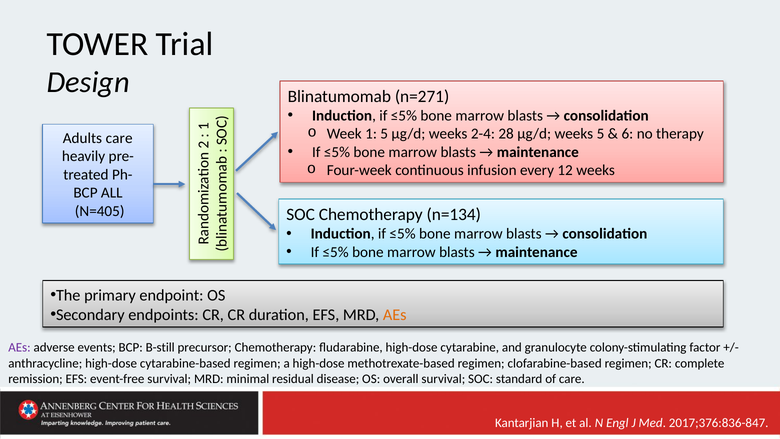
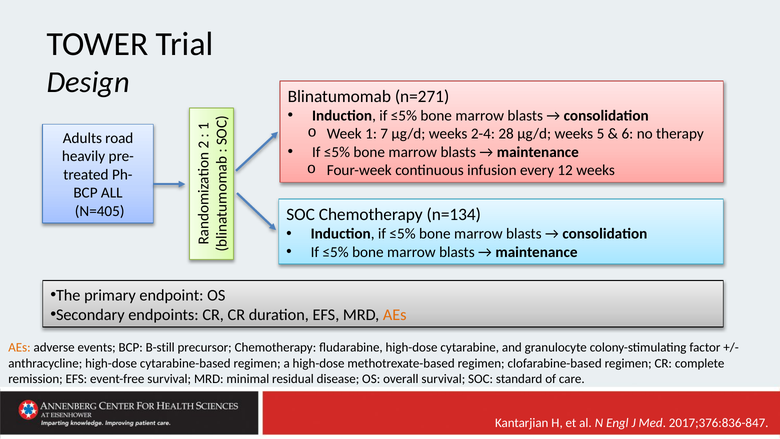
1 5: 5 -> 7
Adults care: care -> road
AEs at (19, 348) colour: purple -> orange
